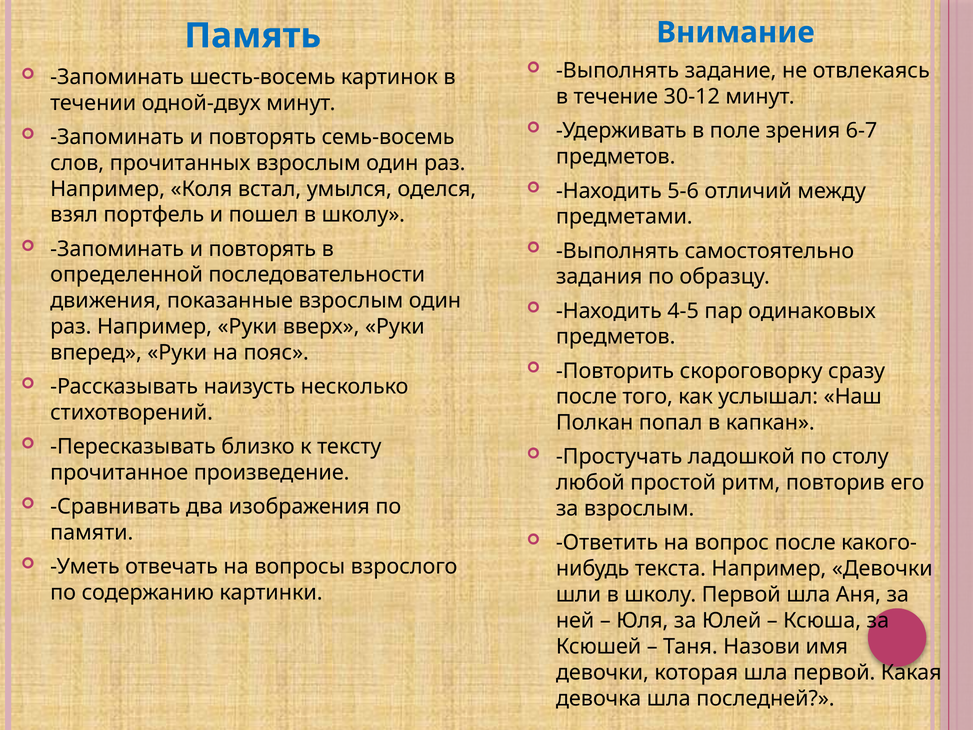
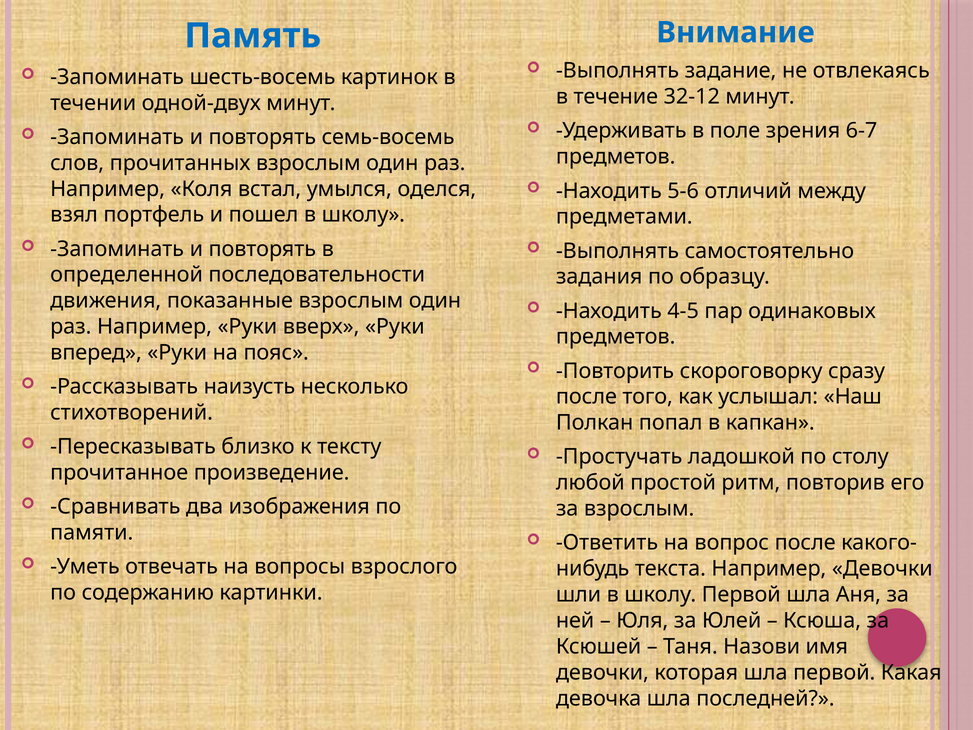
30-12: 30-12 -> 32-12
